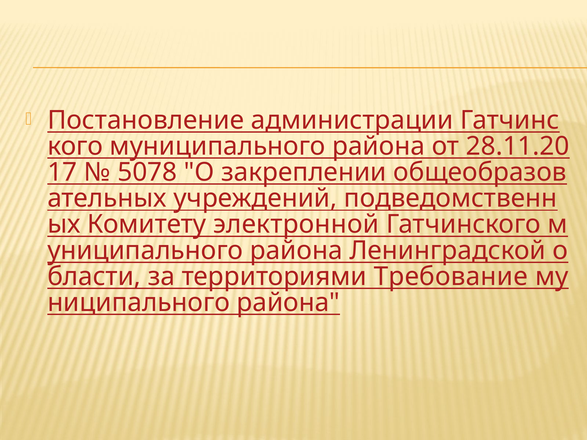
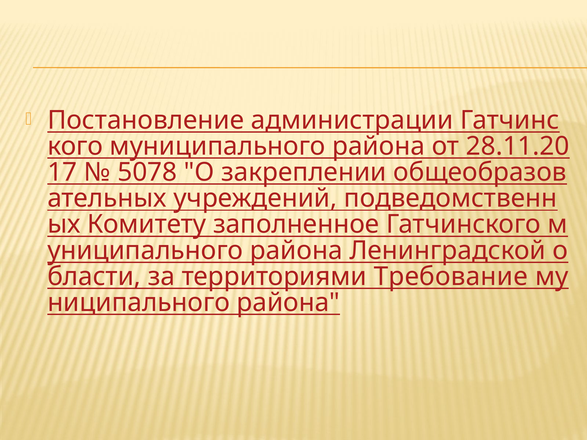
электронной: электронной -> заполненное
